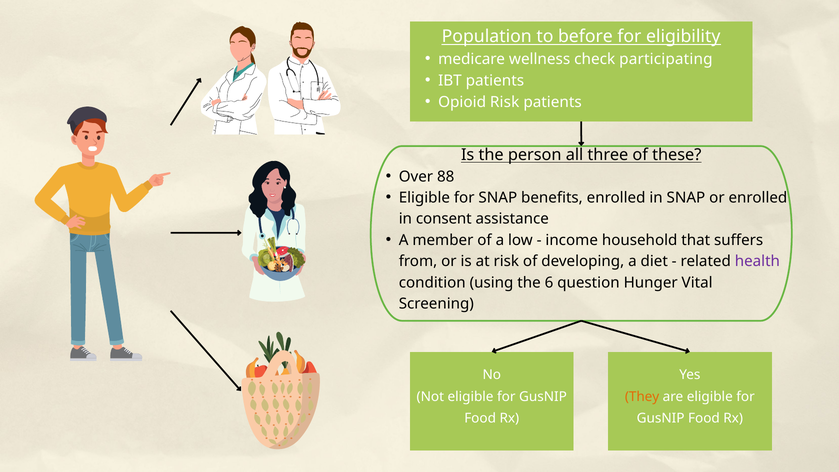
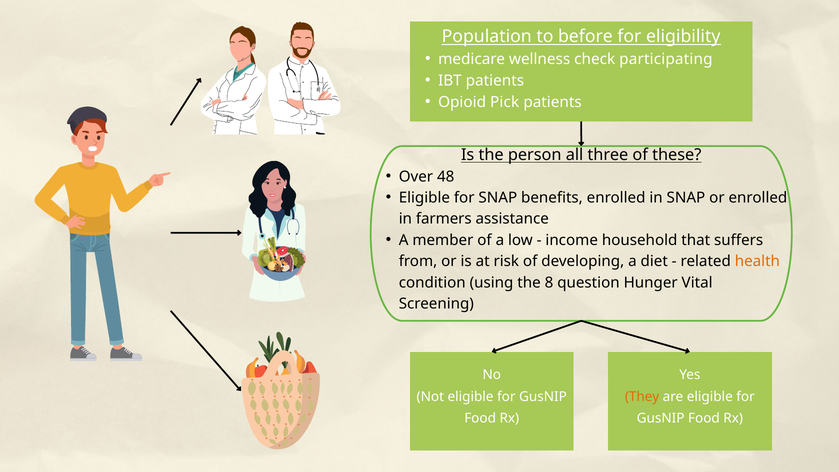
Opioid Risk: Risk -> Pick
88: 88 -> 48
consent: consent -> farmers
health colour: purple -> orange
6: 6 -> 8
